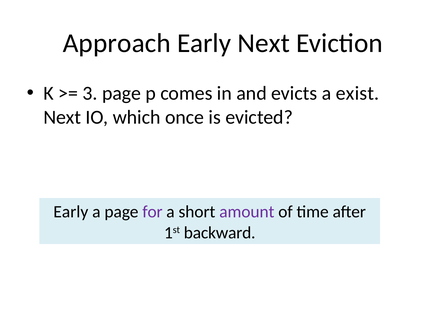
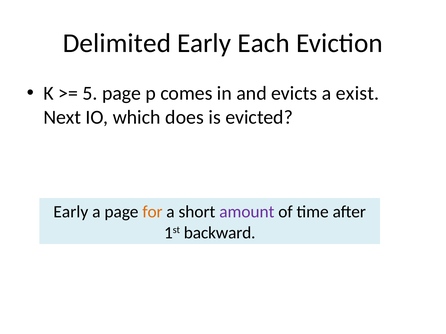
Approach: Approach -> Delimited
Early Next: Next -> Each
3: 3 -> 5
once: once -> does
for colour: purple -> orange
